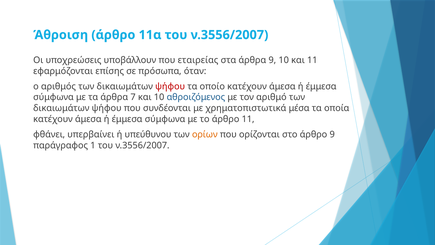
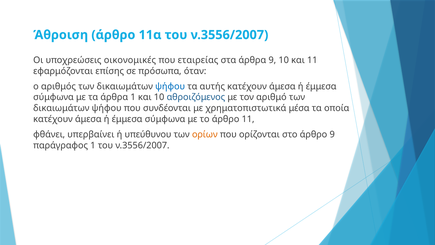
υποβάλλουν: υποβάλλουν -> οικονομικές
ψήφου at (170, 86) colour: red -> blue
οποίο: οποίο -> αυτής
άρθρα 7: 7 -> 1
